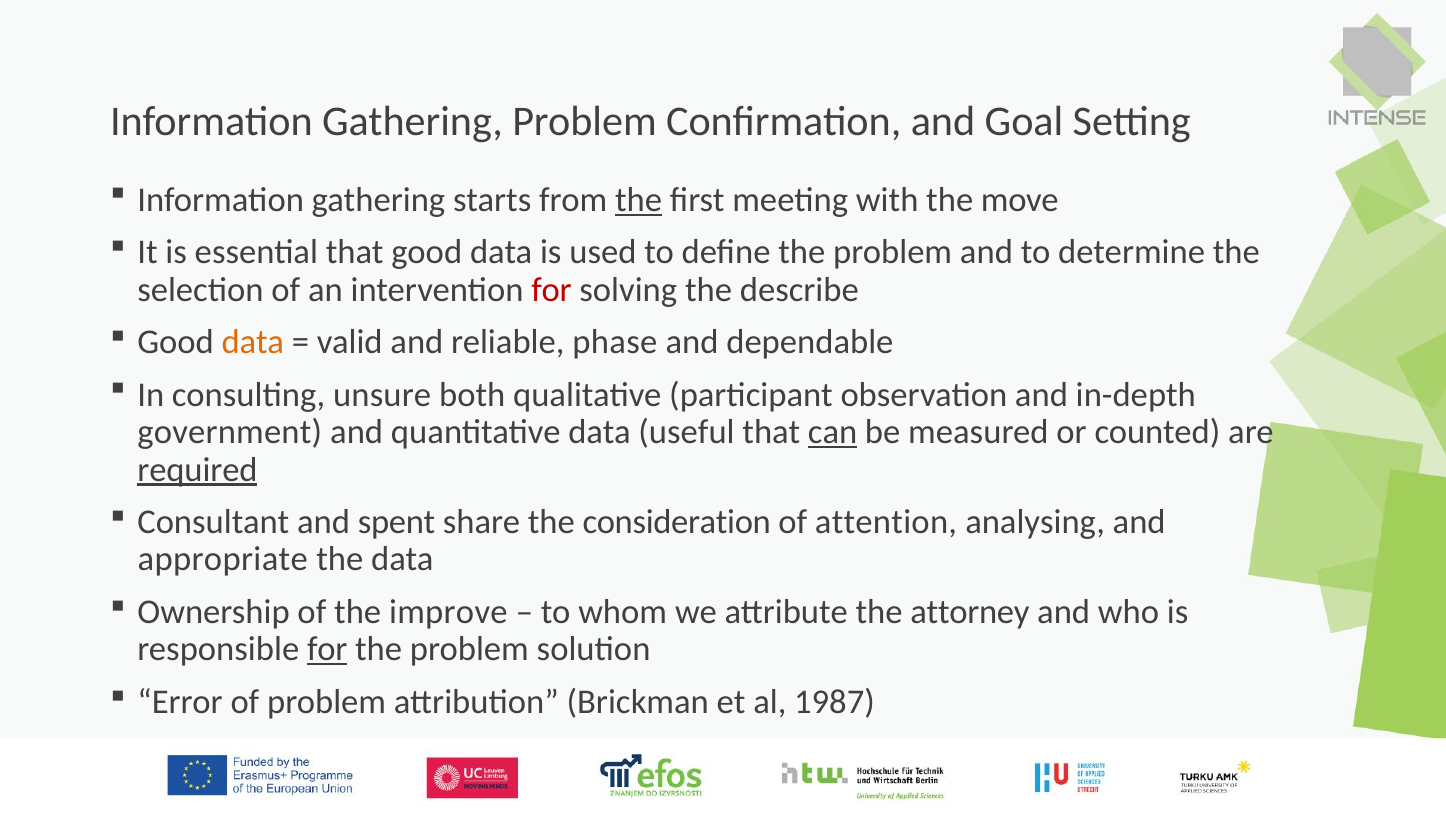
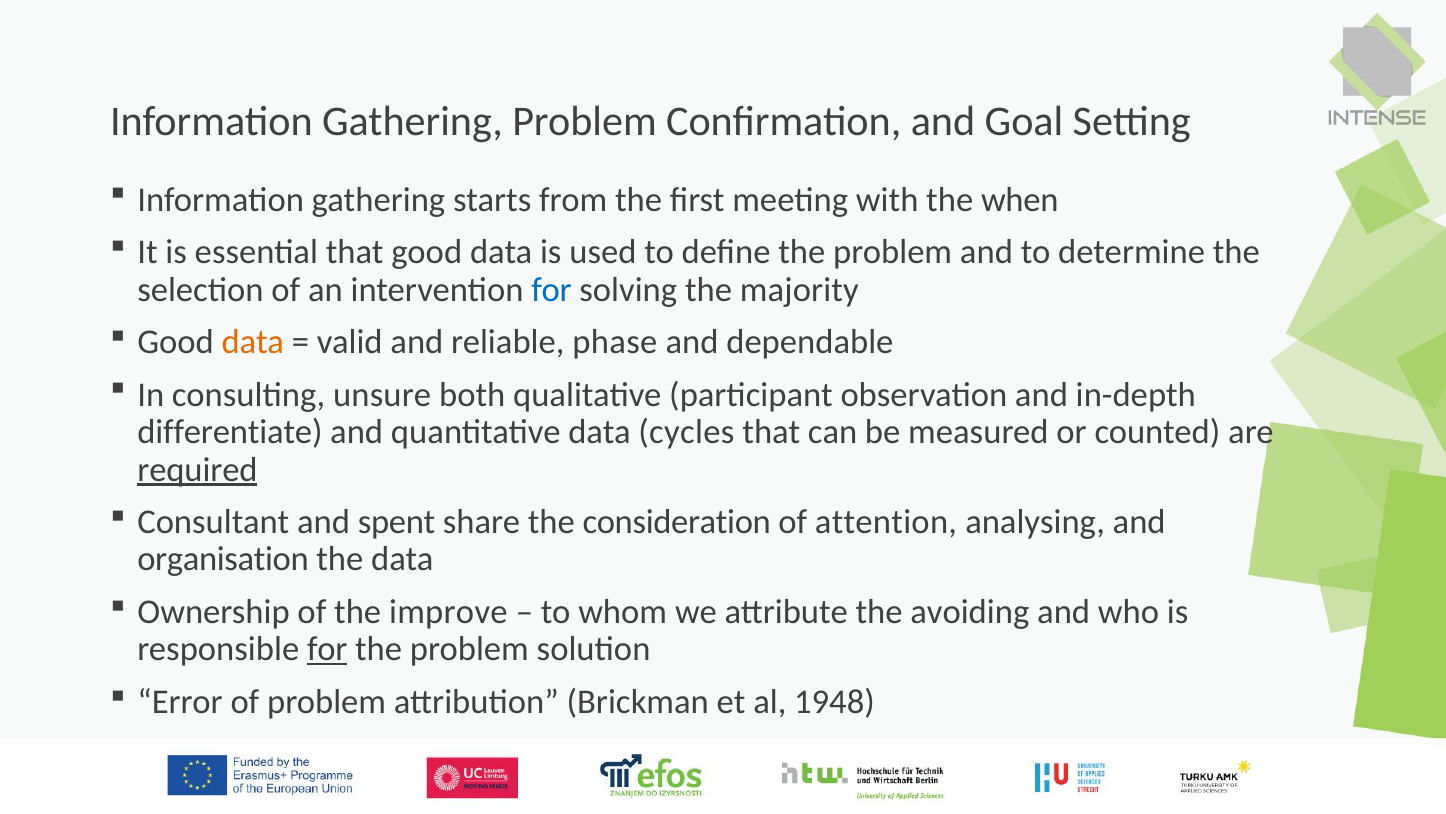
the at (639, 200) underline: present -> none
move: move -> when
for at (552, 289) colour: red -> blue
describe: describe -> majority
government: government -> differentiate
useful: useful -> cycles
can underline: present -> none
appropriate: appropriate -> organisation
attorney: attorney -> avoiding
1987: 1987 -> 1948
